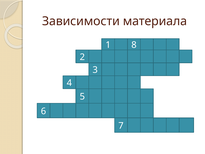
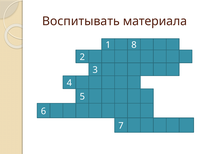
Зависимости: Зависимости -> Воспитывать
